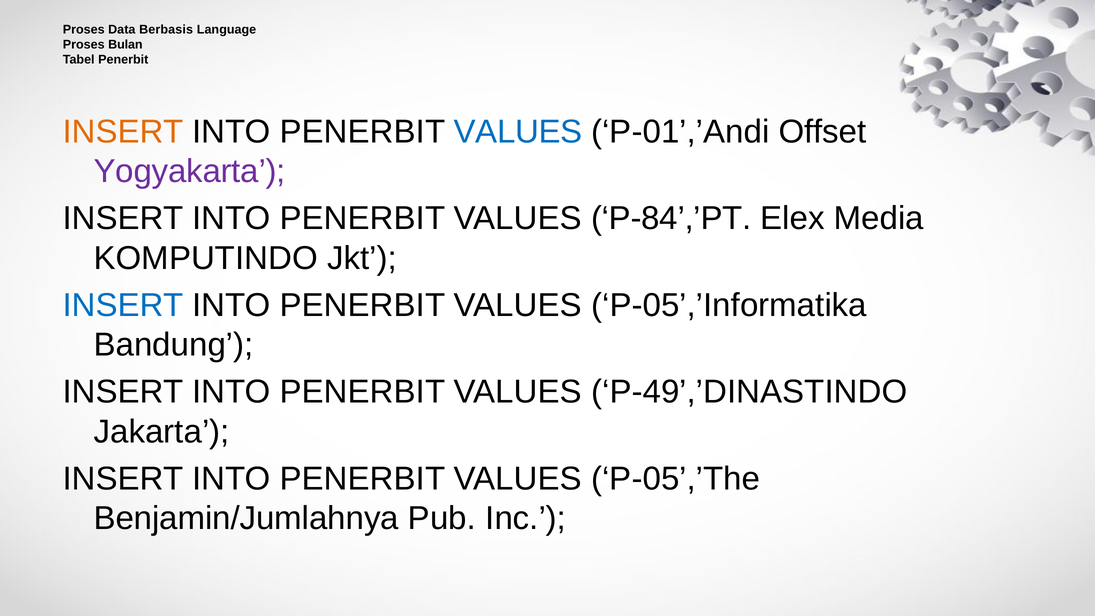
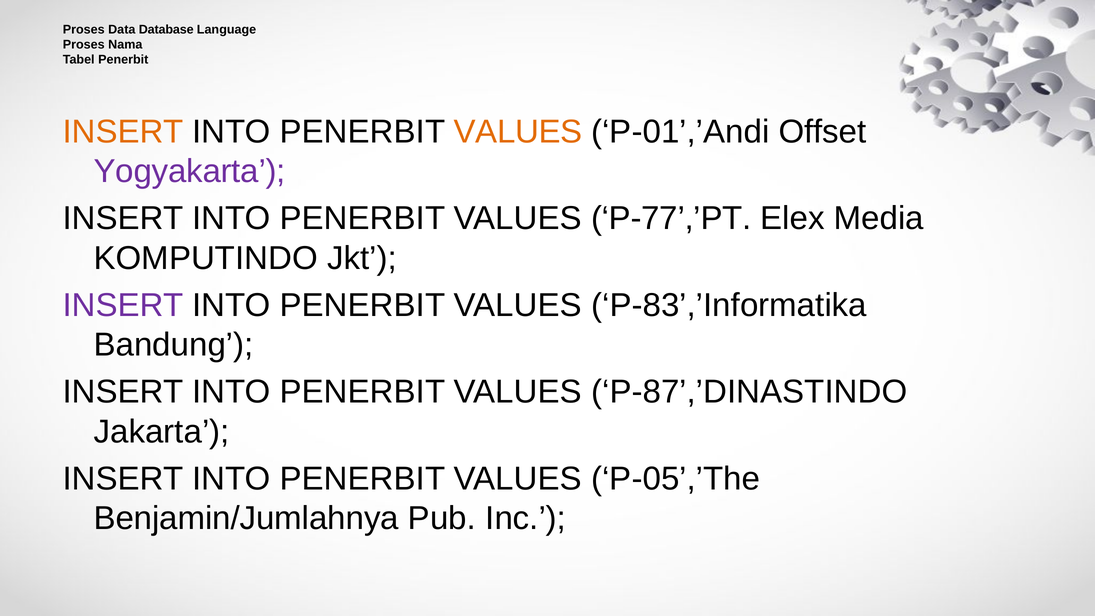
Berbasis: Berbasis -> Database
Bulan: Bulan -> Nama
VALUES at (518, 132) colour: blue -> orange
P-84’,’PT: P-84’,’PT -> P-77’,’PT
INSERT at (123, 305) colour: blue -> purple
P-05’,’Informatika: P-05’,’Informatika -> P-83’,’Informatika
P-49’,’DINASTINDO: P-49’,’DINASTINDO -> P-87’,’DINASTINDO
